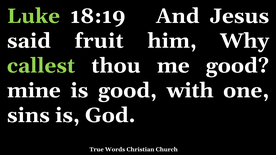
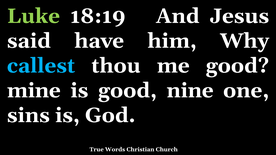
fruit: fruit -> have
callest colour: light green -> light blue
with: with -> nine
